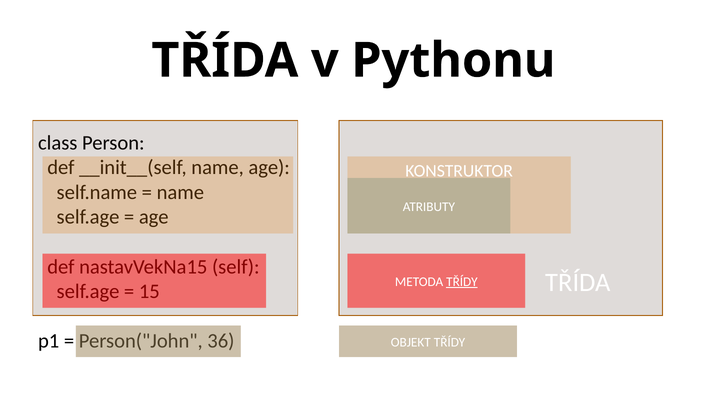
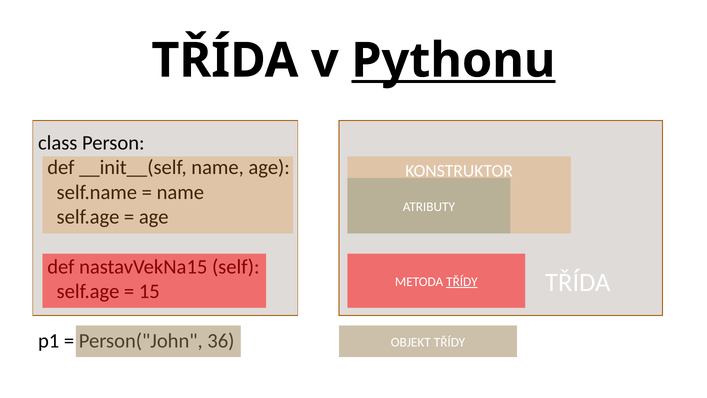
Pythonu underline: none -> present
